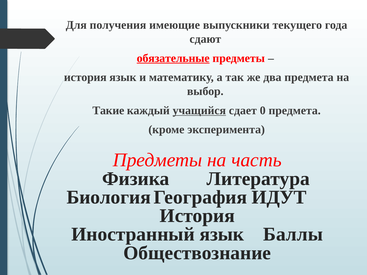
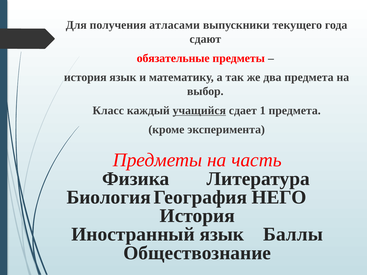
имеющие: имеющие -> атласами
обязательные underline: present -> none
Такие: Такие -> Класс
0: 0 -> 1
ИДУТ: ИДУТ -> НЕГО
